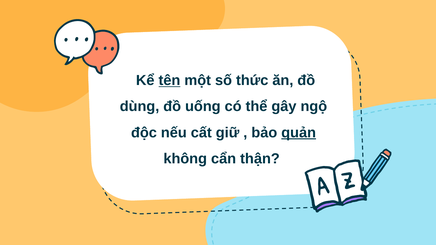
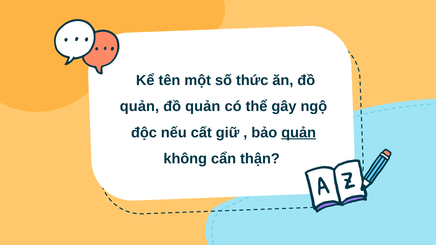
tên underline: present -> none
dùng at (140, 107): dùng -> quản
uống at (203, 107): uống -> quản
